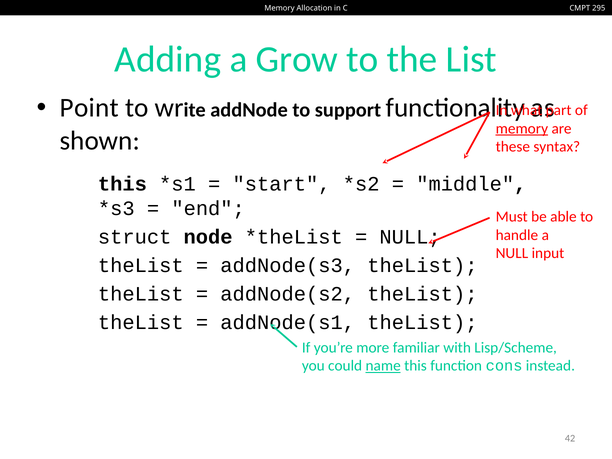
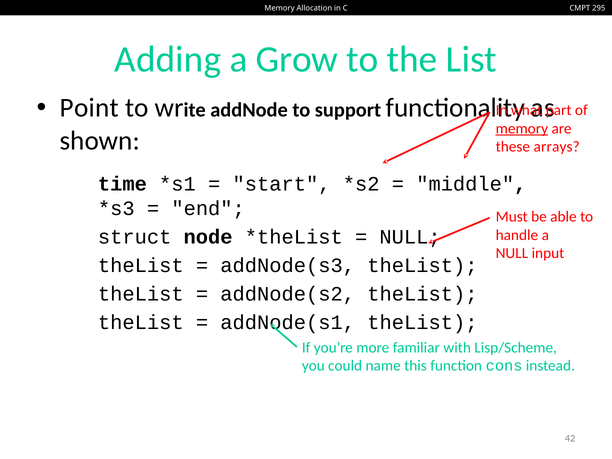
syntax: syntax -> arrays
this at (122, 184): this -> time
name underline: present -> none
